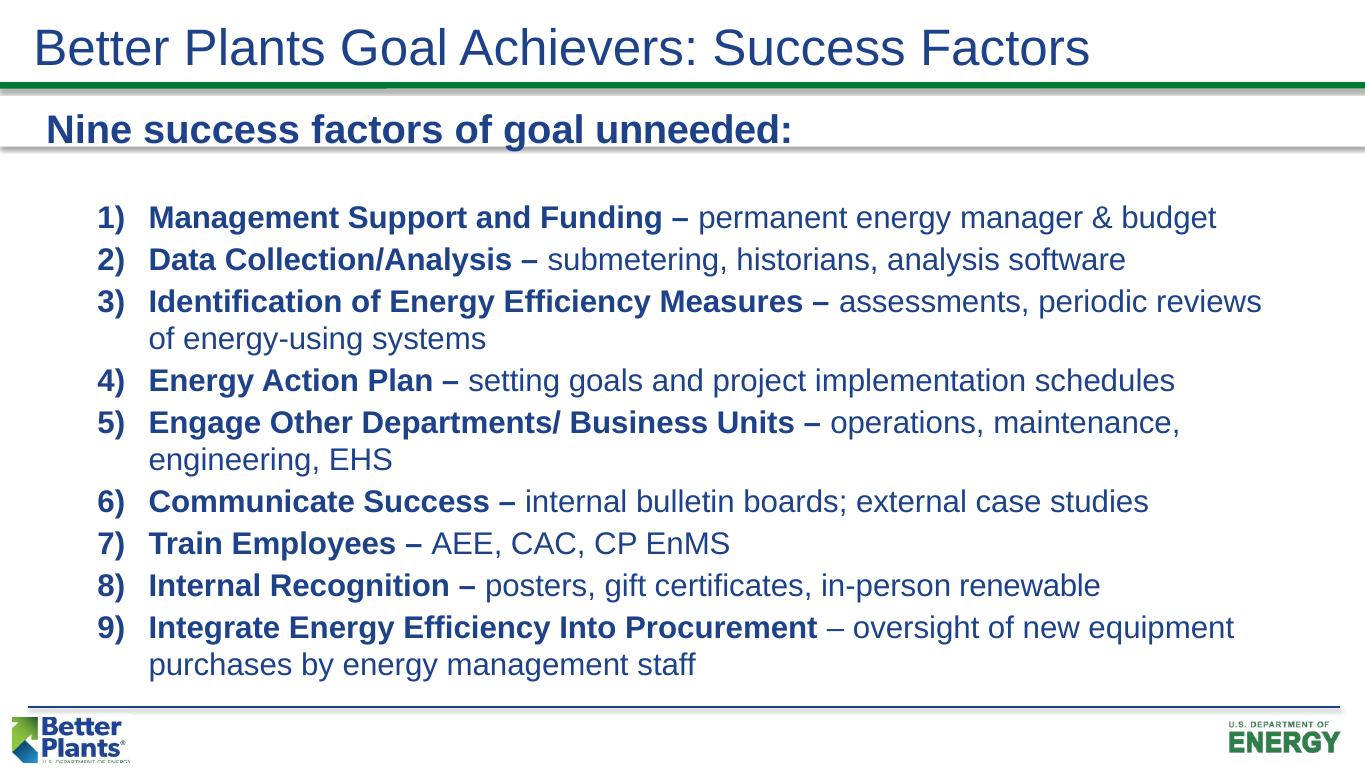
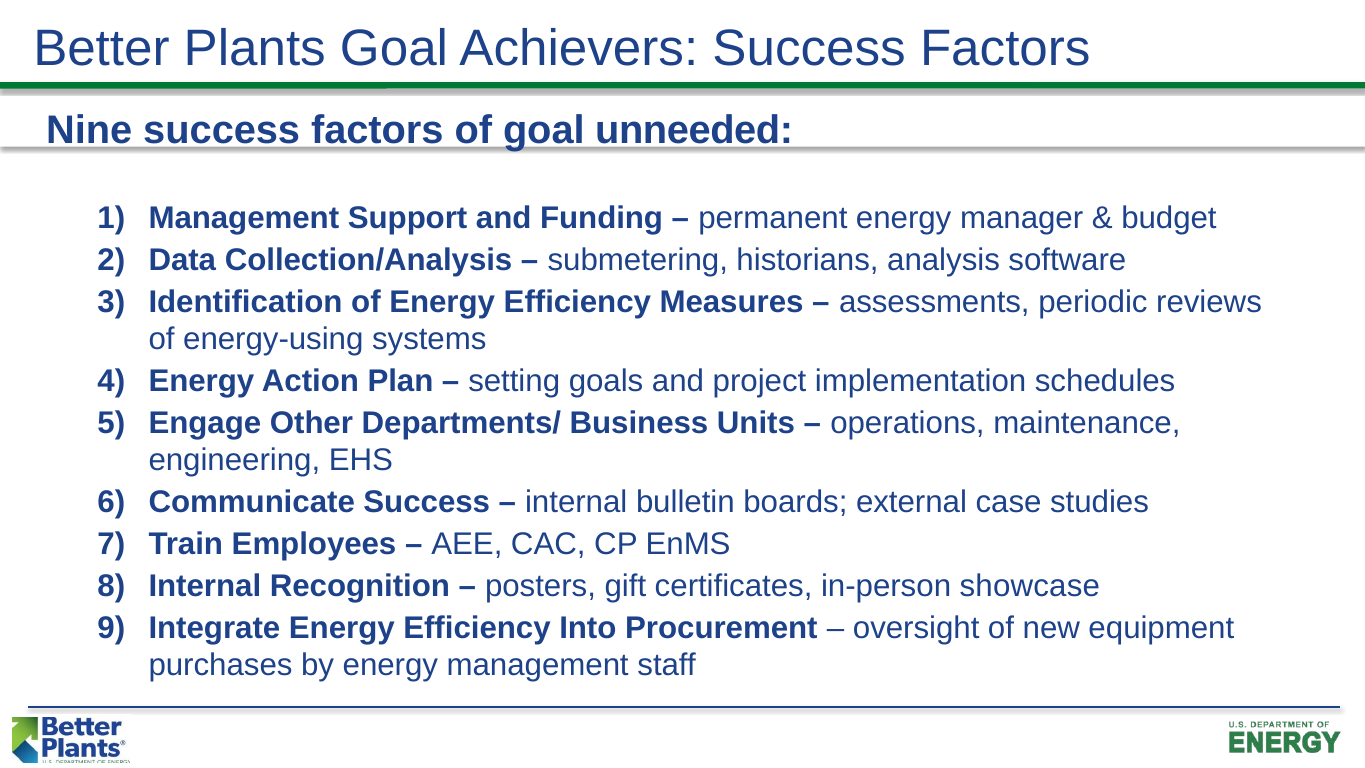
renewable: renewable -> showcase
